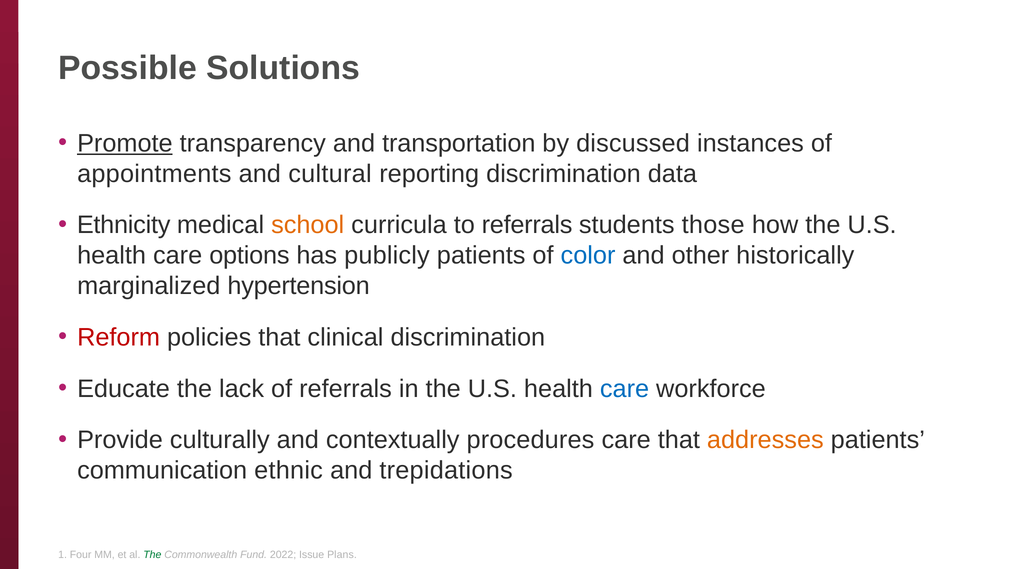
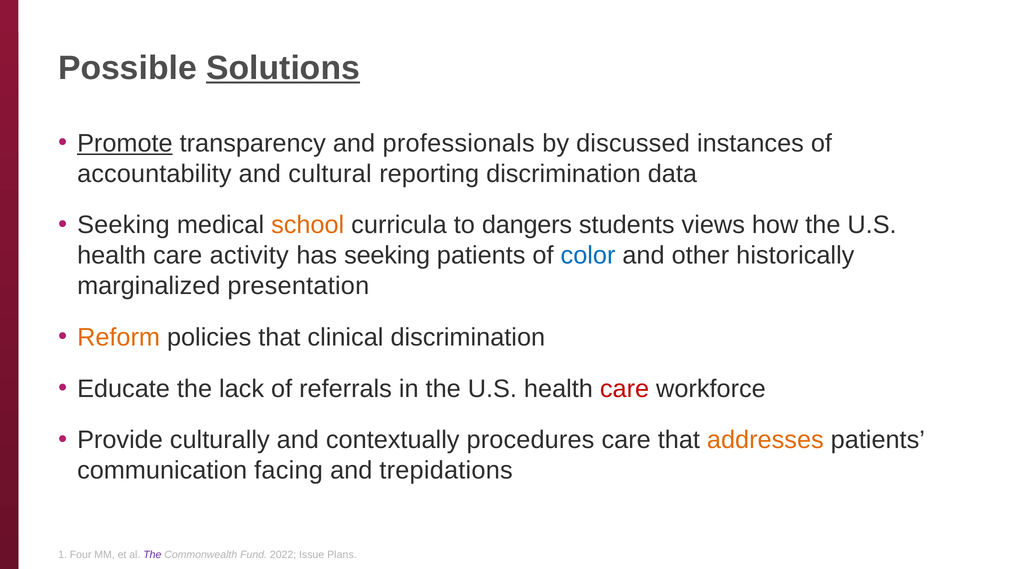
Solutions underline: none -> present
transportation: transportation -> professionals
appointments: appointments -> accountability
Ethnicity at (124, 225): Ethnicity -> Seeking
to referrals: referrals -> dangers
those: those -> views
options: options -> activity
has publicly: publicly -> seeking
hypertension: hypertension -> presentation
Reform colour: red -> orange
care at (625, 389) colour: blue -> red
ethnic: ethnic -> facing
The at (152, 555) colour: green -> purple
